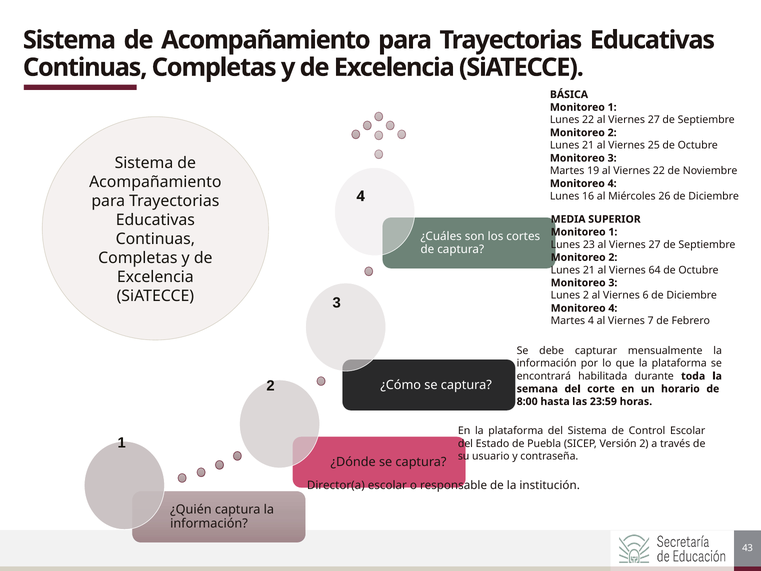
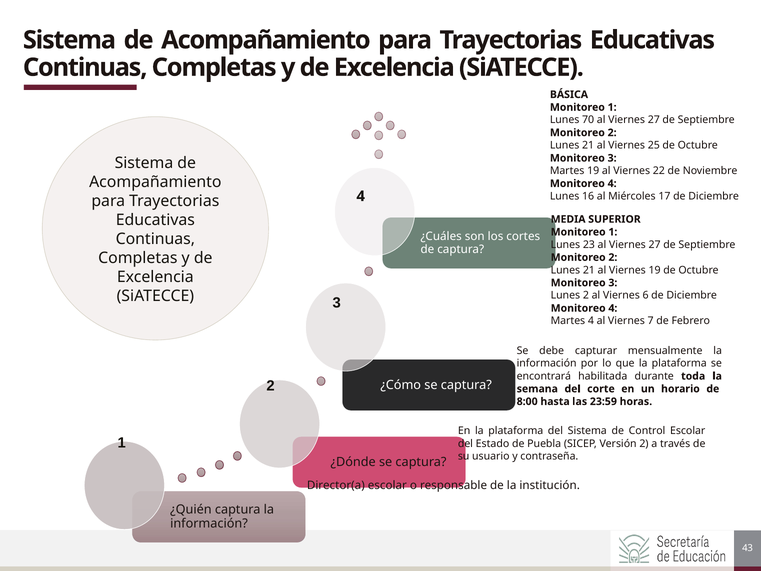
Lunes 22: 22 -> 70
26: 26 -> 17
Viernes 64: 64 -> 19
